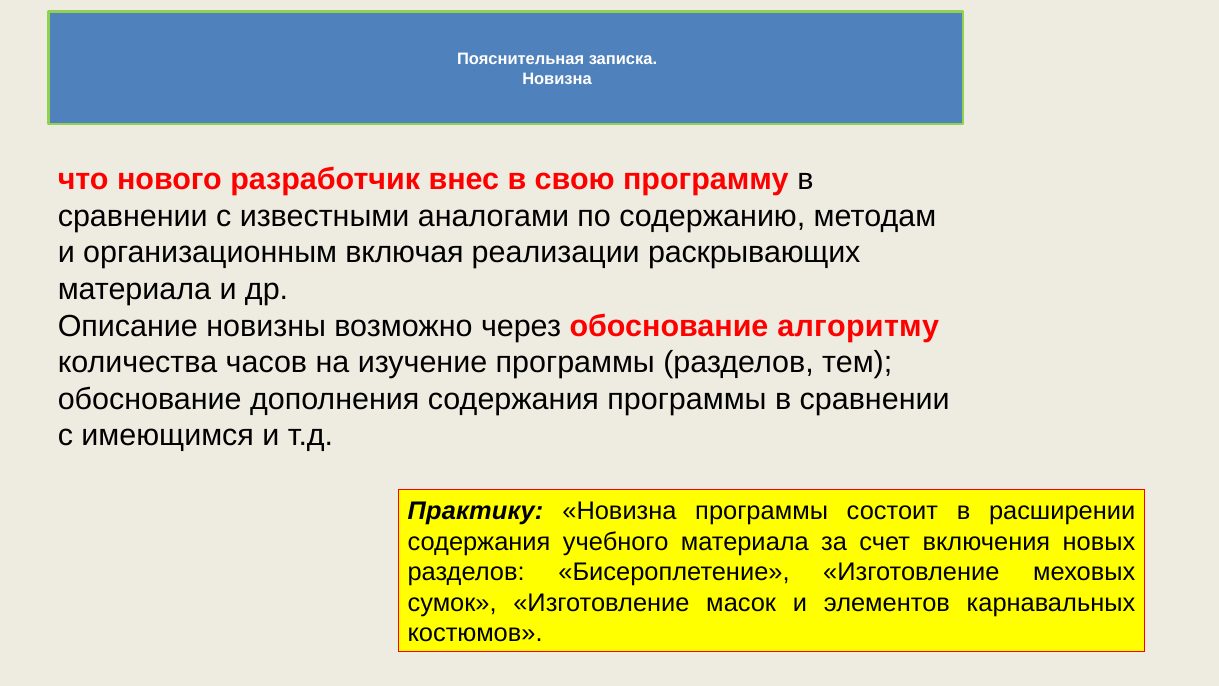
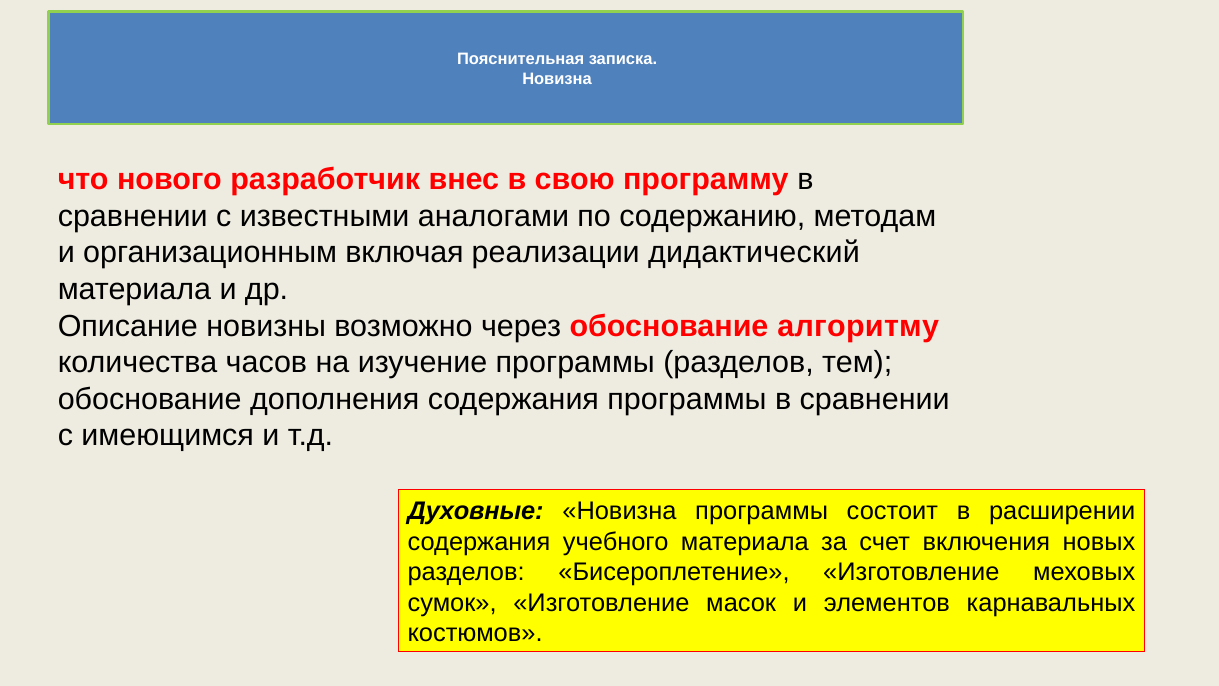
раскрывающих: раскрывающих -> дидактический
Практику: Практику -> Духовные
